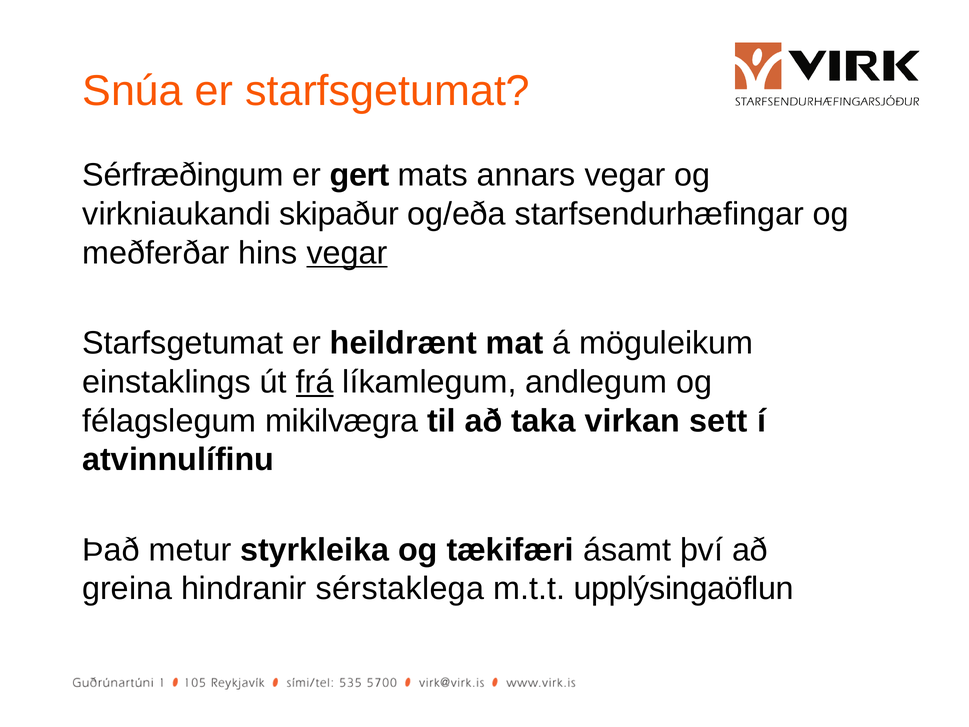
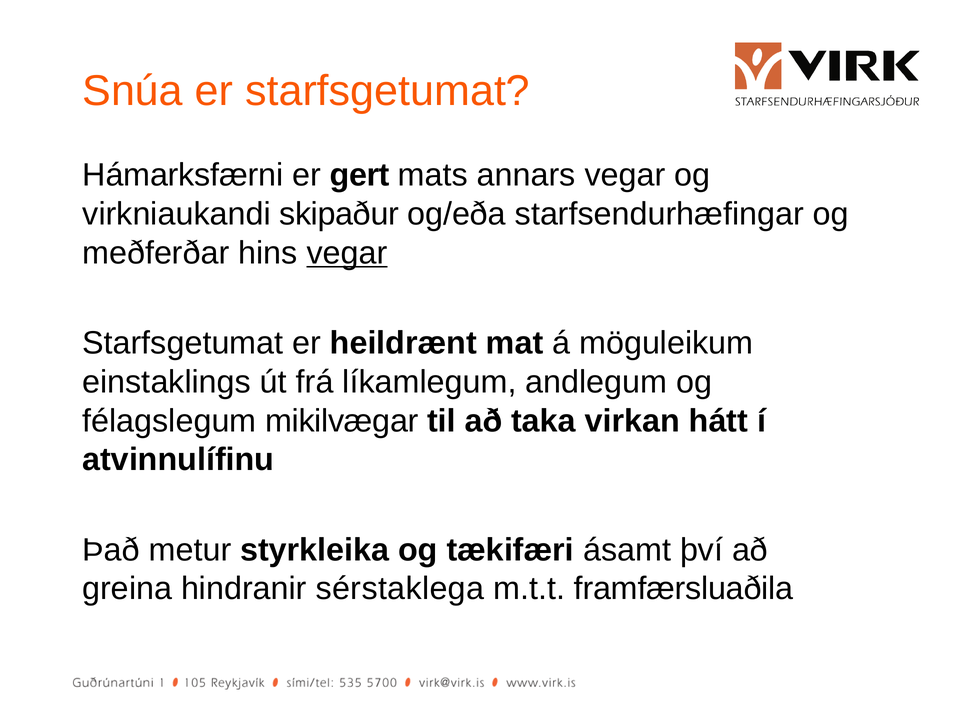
Sérfræðingum: Sérfræðingum -> Hámarksfærni
frá underline: present -> none
mikilvægra: mikilvægra -> mikilvægar
sett: sett -> hátt
upplýsingaöflun: upplýsingaöflun -> framfærsluaðila
